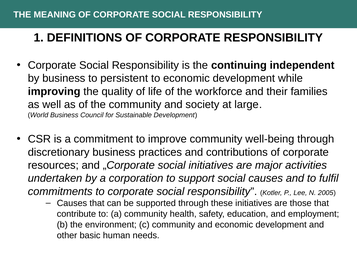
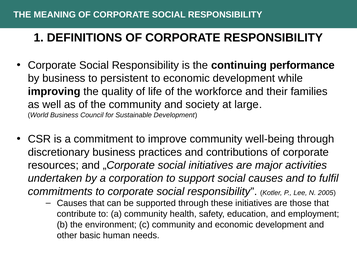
independent: independent -> performance
